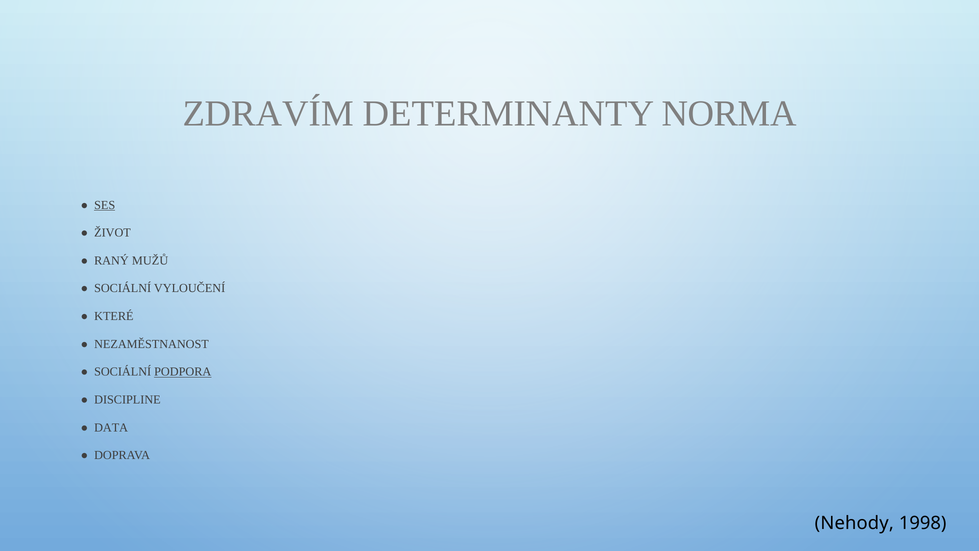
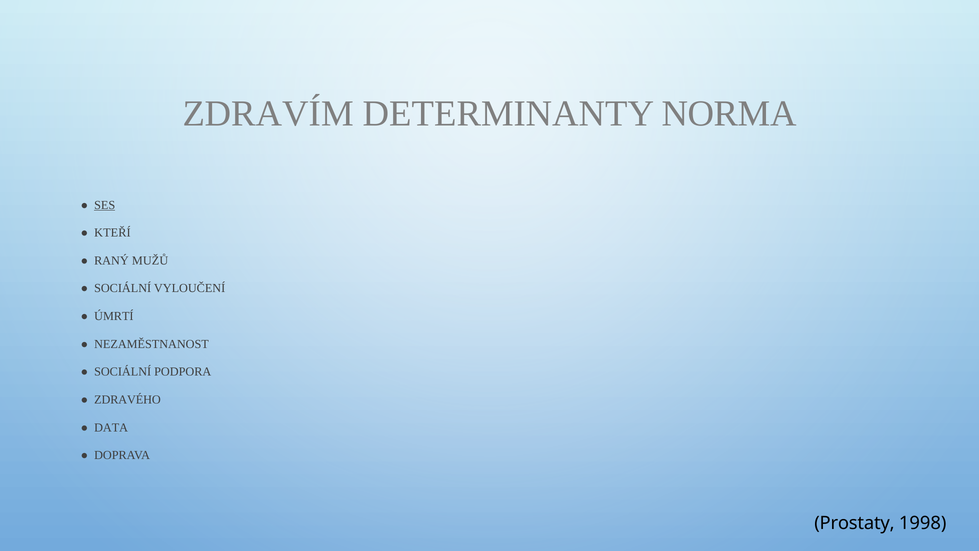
ŽIVOT: ŽIVOT -> KTEŘÍ
KTERÉ: KTERÉ -> ÚMRTÍ
PODPORA underline: present -> none
DISCIPLINE: DISCIPLINE -> ZDRAVÉHO
Nehody: Nehody -> Prostaty
